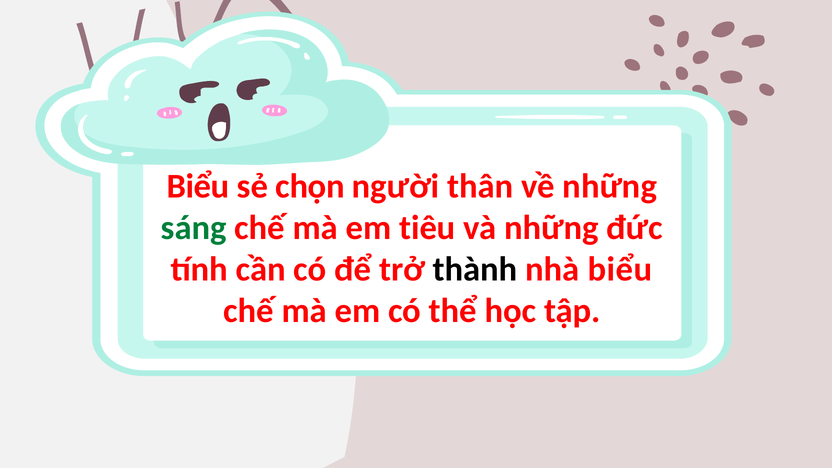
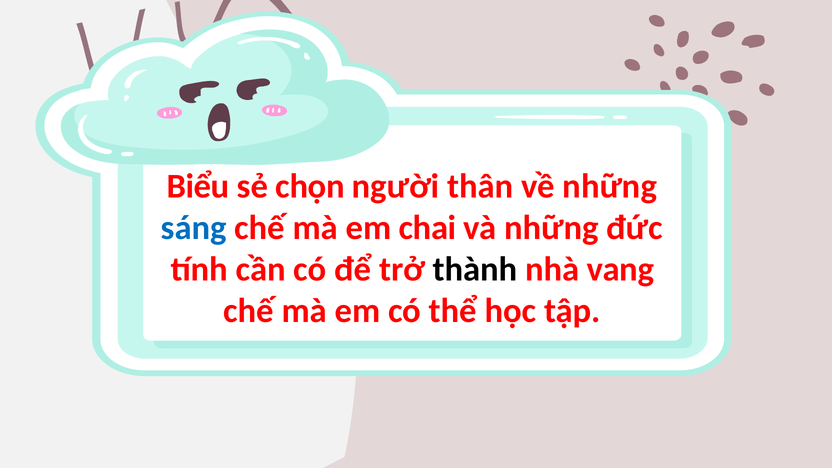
sáng colour: green -> blue
tiêu: tiêu -> chai
nhà biểu: biểu -> vang
